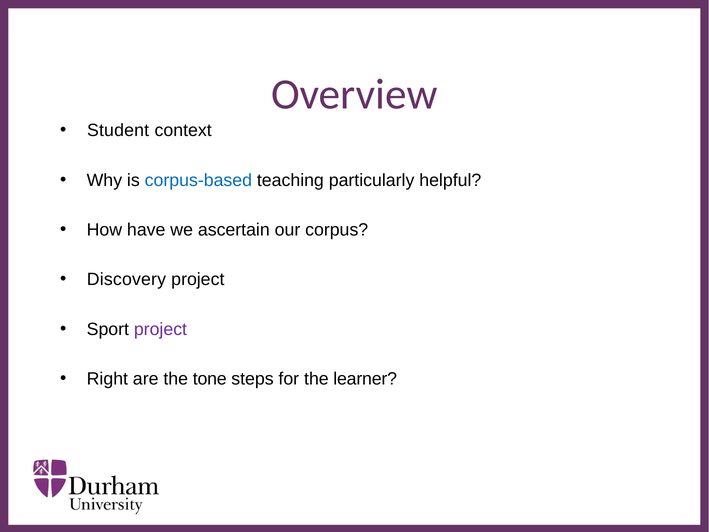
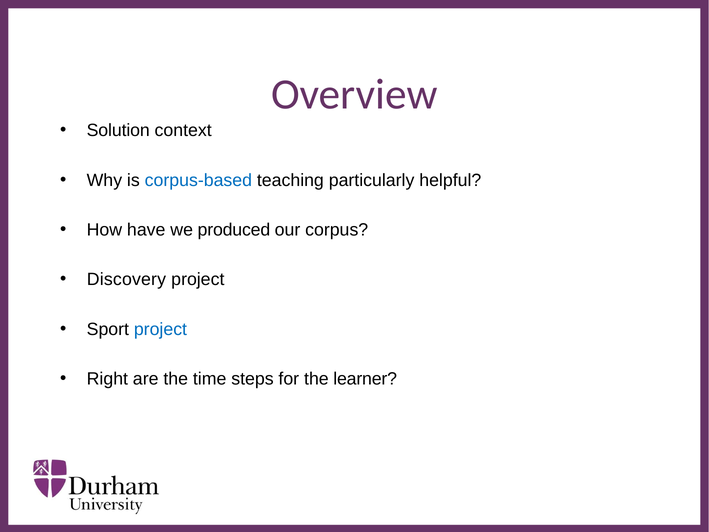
Student: Student -> Solution
ascertain: ascertain -> produced
project at (160, 329) colour: purple -> blue
tone: tone -> time
